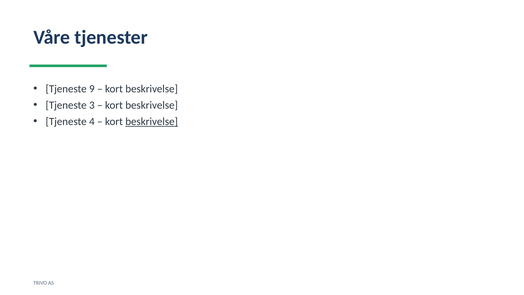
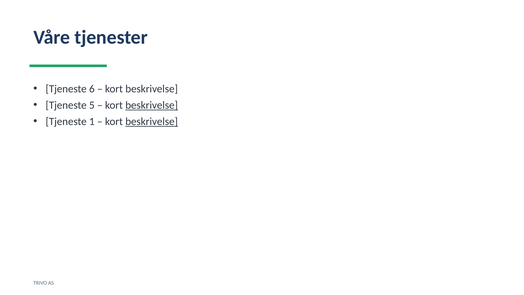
9: 9 -> 6
3: 3 -> 5
beskrivelse at (152, 105) underline: none -> present
4: 4 -> 1
